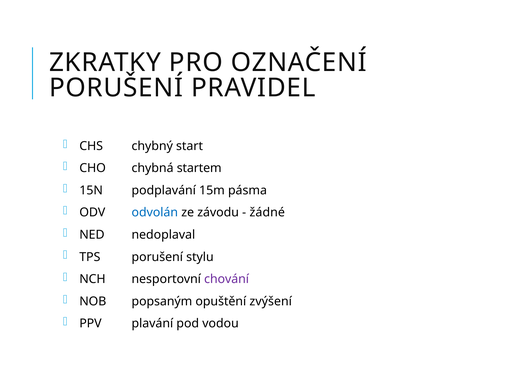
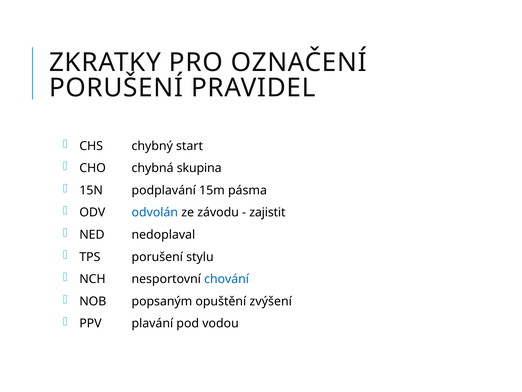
startem: startem -> skupina
žádné: žádné -> zajistit
chování colour: purple -> blue
